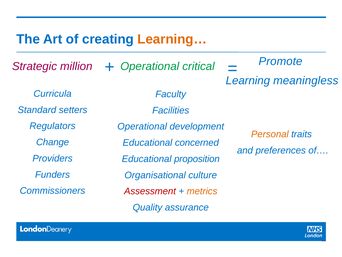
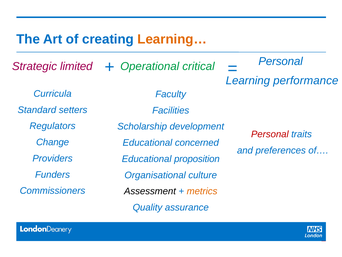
Promote at (280, 61): Promote -> Personal
million: million -> limited
meaningless: meaningless -> performance
Operational at (142, 126): Operational -> Scholarship
Personal at (270, 134) colour: orange -> red
Assessment colour: red -> black
